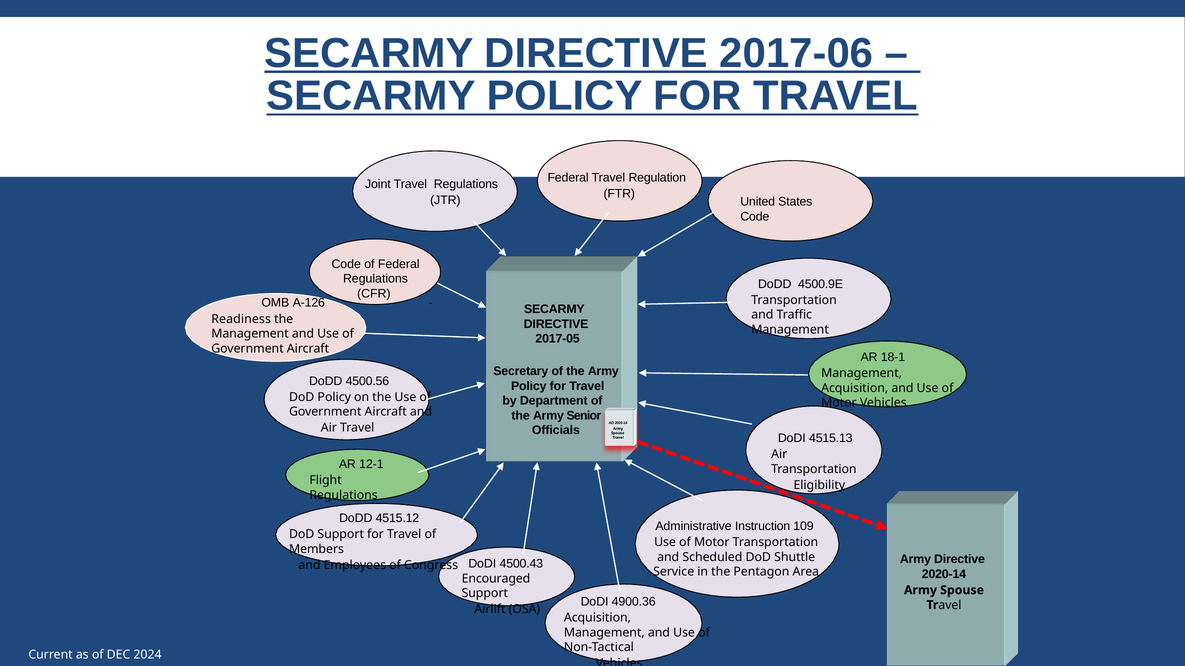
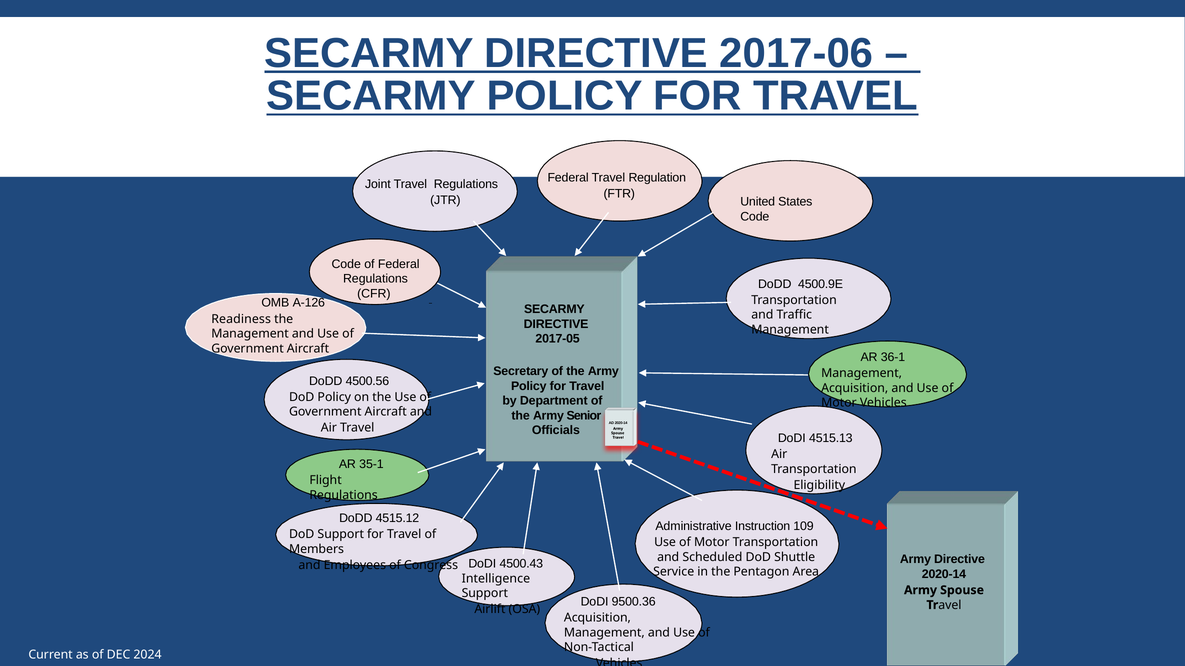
18-1: 18-1 -> 36-1
12-1: 12-1 -> 35-1
Encouraged: Encouraged -> Intelligence
4900.36: 4900.36 -> 9500.36
